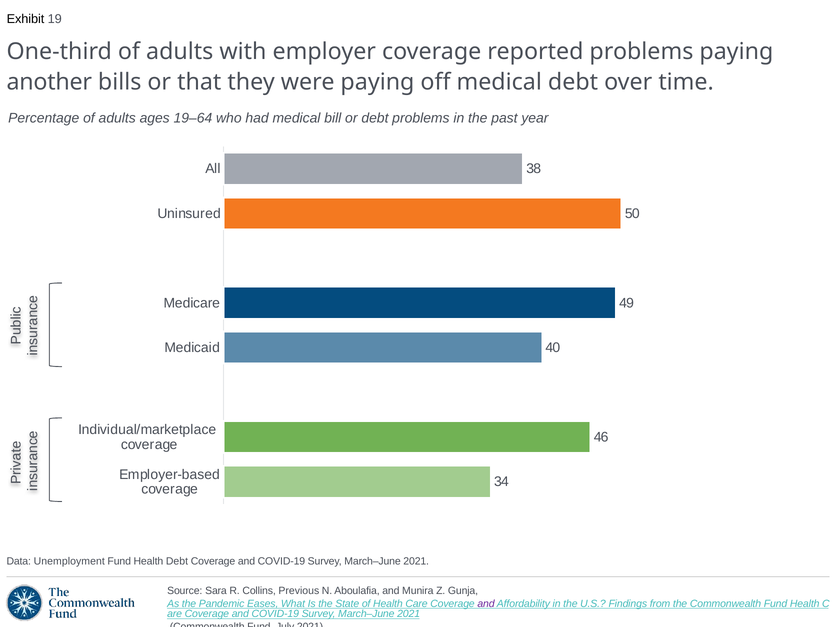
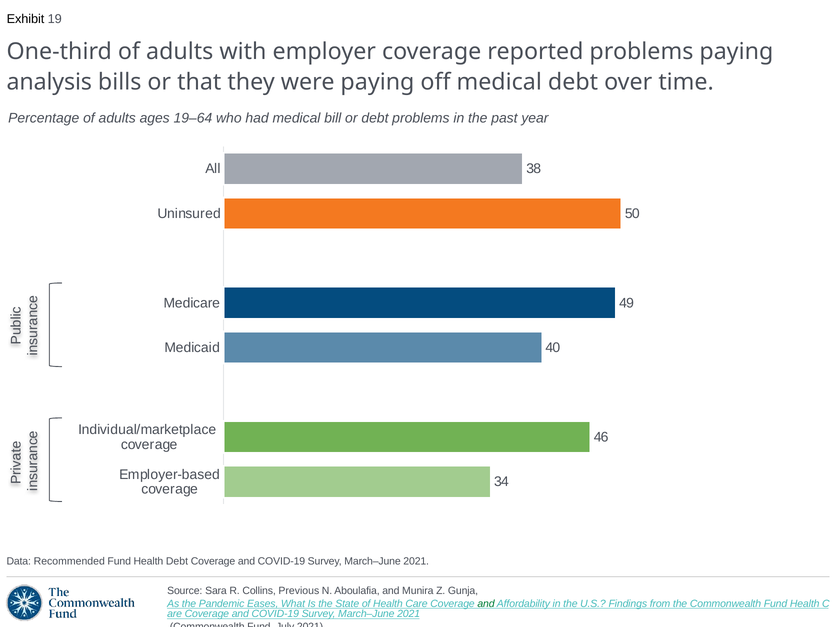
another: another -> analysis
Unemployment: Unemployment -> Recommended
and at (486, 604) colour: purple -> green
